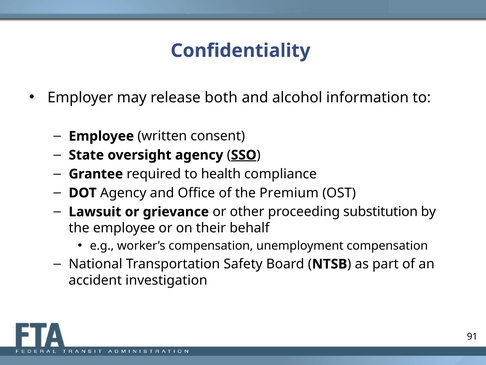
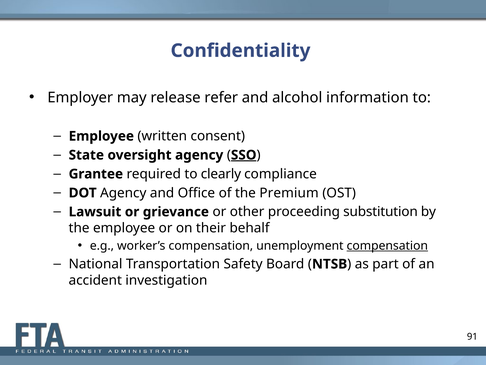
both: both -> refer
health: health -> clearly
compensation at (387, 245) underline: none -> present
